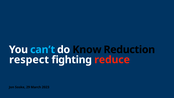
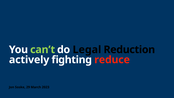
can’t colour: light blue -> light green
Know: Know -> Legal
respect: respect -> actively
